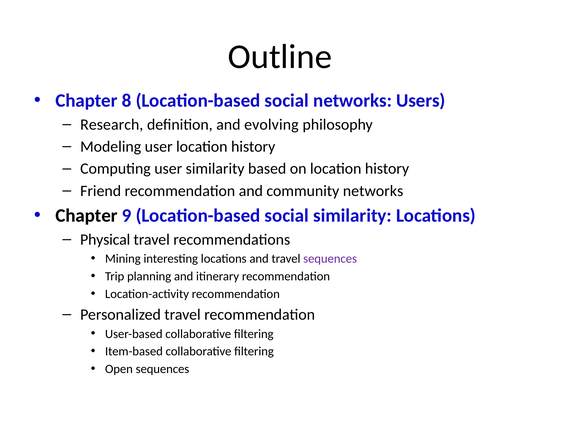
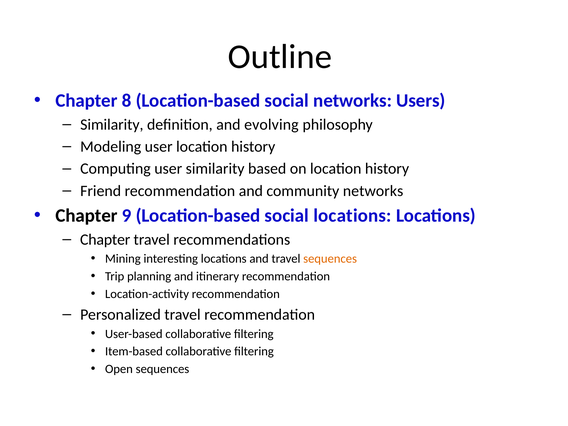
Research at (112, 125): Research -> Similarity
social similarity: similarity -> locations
Physical at (105, 239): Physical -> Chapter
sequences at (330, 259) colour: purple -> orange
